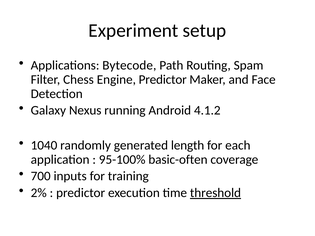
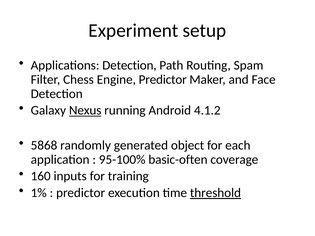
Applications Bytecode: Bytecode -> Detection
Nexus underline: none -> present
1040: 1040 -> 5868
length: length -> object
700: 700 -> 160
2%: 2% -> 1%
